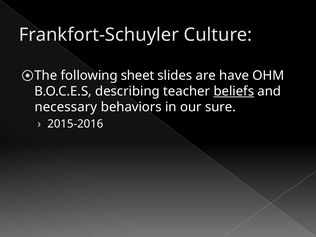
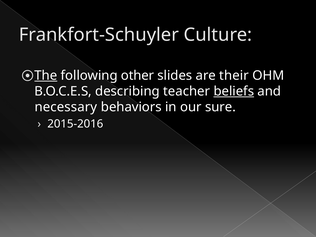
The underline: none -> present
sheet: sheet -> other
have: have -> their
